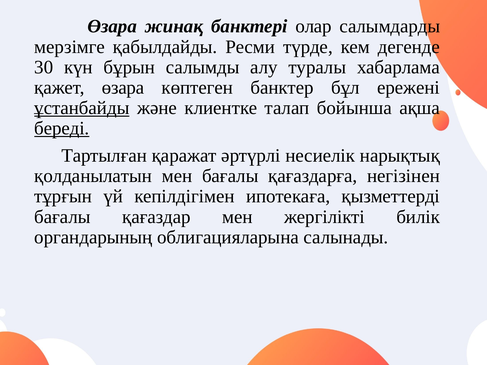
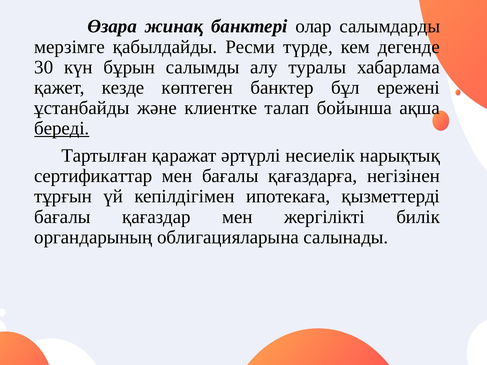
қажет өзара: өзара -> кезде
ұстанбайды underline: present -> none
қолданылатын: қолданылатын -> сертификаттар
